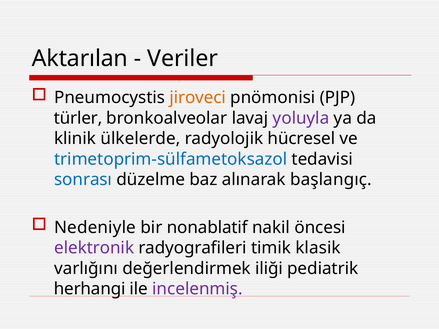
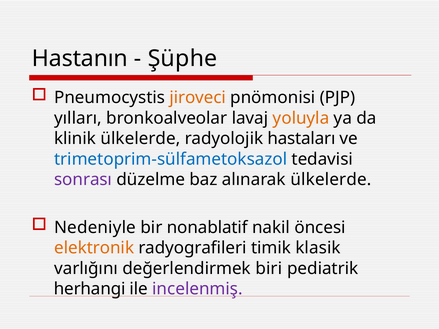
Aktarılan: Aktarılan -> Hastanın
Veriler: Veriler -> Şüphe
türler: türler -> yılları
yoluyla colour: purple -> orange
hücresel: hücresel -> hastaları
sonrası colour: blue -> purple
alınarak başlangıç: başlangıç -> ülkelerde
elektronik colour: purple -> orange
iliği: iliği -> biri
